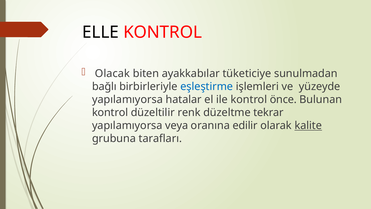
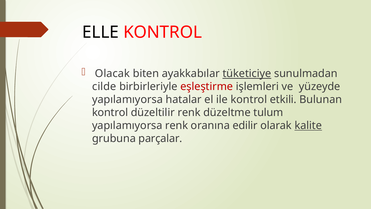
tüketiciye underline: none -> present
bağlı: bağlı -> cilde
eşleştirme colour: blue -> red
önce: önce -> etkili
tekrar: tekrar -> tulum
yapılamıyorsa veya: veya -> renk
tarafları: tarafları -> parçalar
